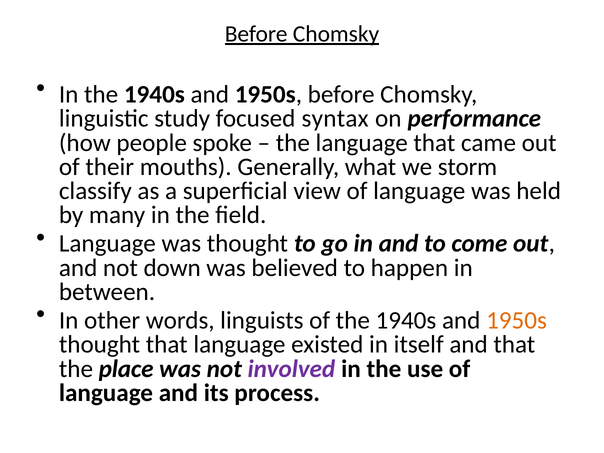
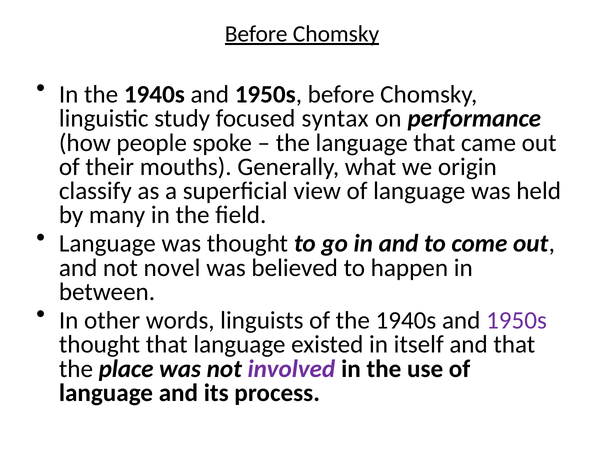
storm: storm -> origin
down: down -> novel
1950s at (516, 320) colour: orange -> purple
